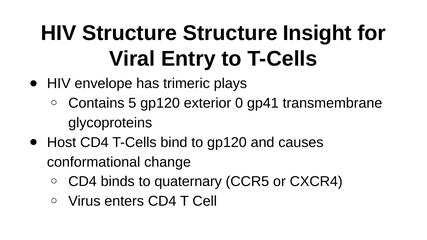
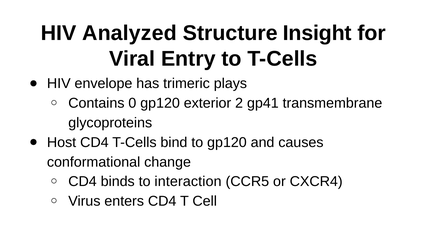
HIV Structure: Structure -> Analyzed
5: 5 -> 0
0: 0 -> 2
quaternary: quaternary -> interaction
